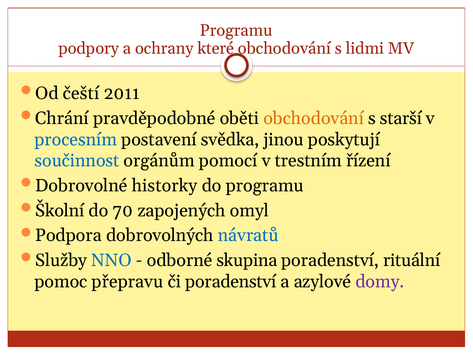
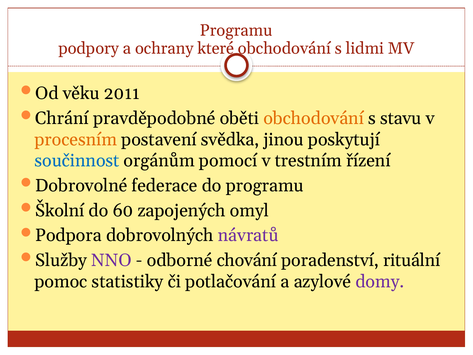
čeští: čeští -> věku
starší: starší -> stavu
procesním colour: blue -> orange
historky: historky -> federace
70: 70 -> 60
návratů colour: blue -> purple
NNO colour: blue -> purple
skupina: skupina -> chování
přepravu: přepravu -> statistiky
či poradenství: poradenství -> potlačování
